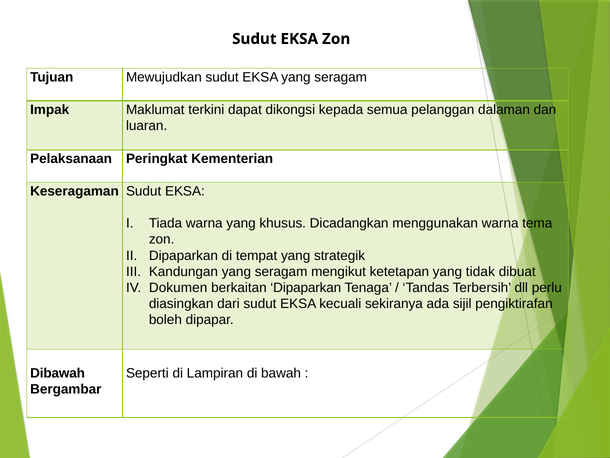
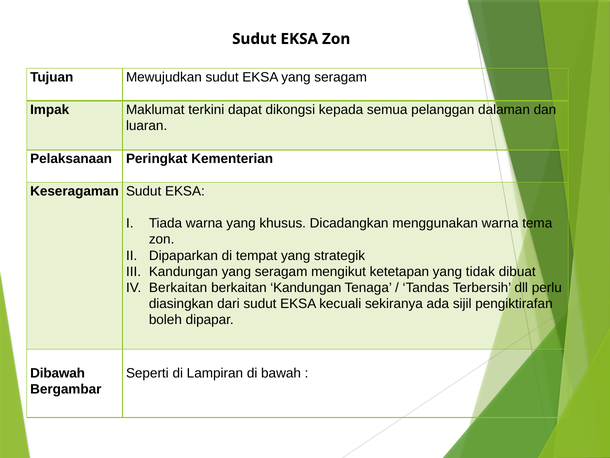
Dokumen at (178, 287): Dokumen -> Berkaitan
berkaitan Dipaparkan: Dipaparkan -> Kandungan
